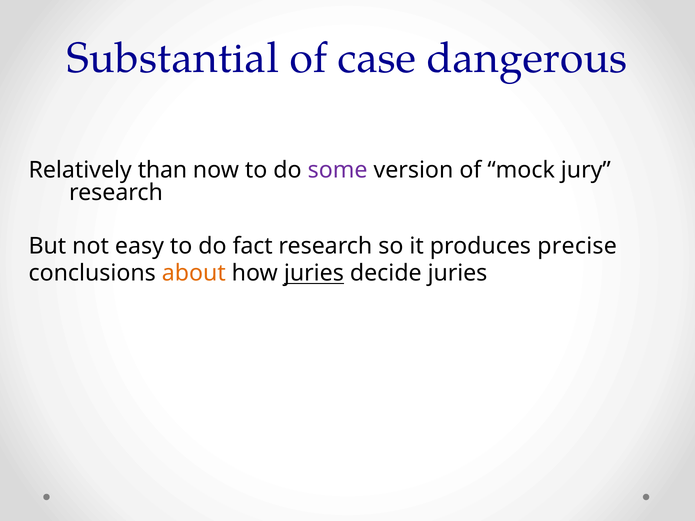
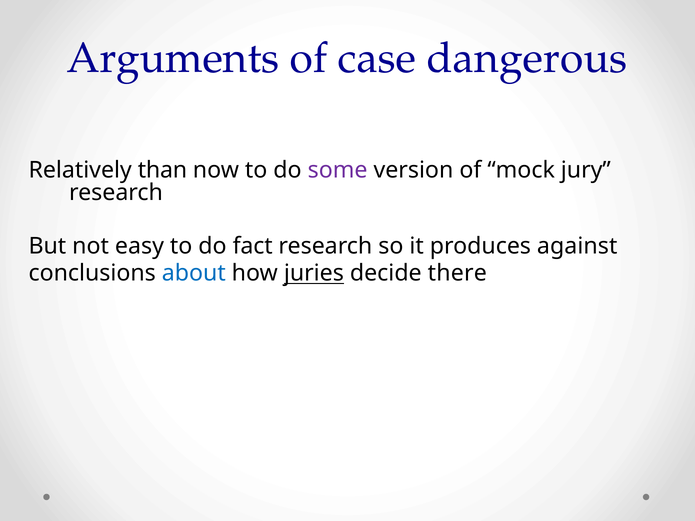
Substantial: Substantial -> Arguments
precise: precise -> against
about colour: orange -> blue
decide juries: juries -> there
